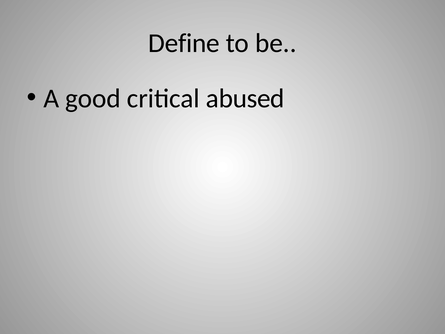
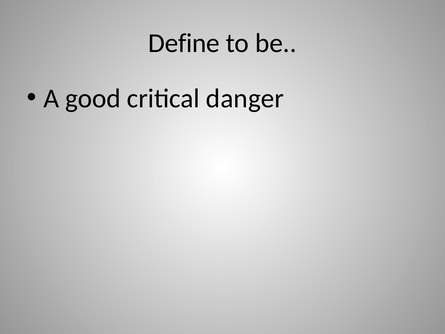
abused: abused -> danger
